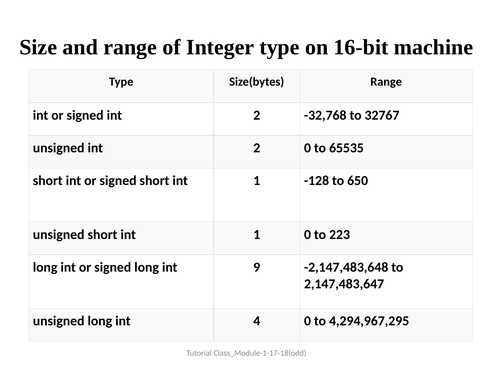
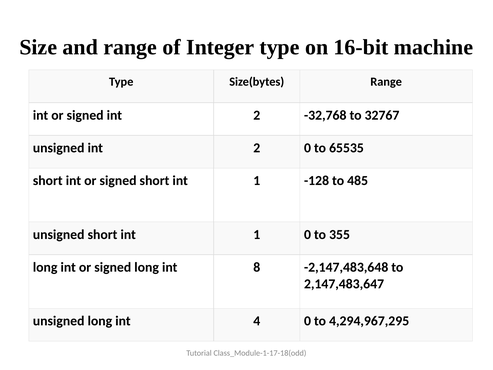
650: 650 -> 485
223: 223 -> 355
9: 9 -> 8
